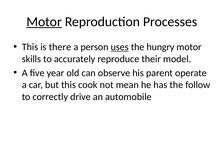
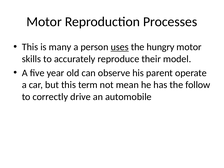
Motor at (44, 22) underline: present -> none
there: there -> many
cook: cook -> term
